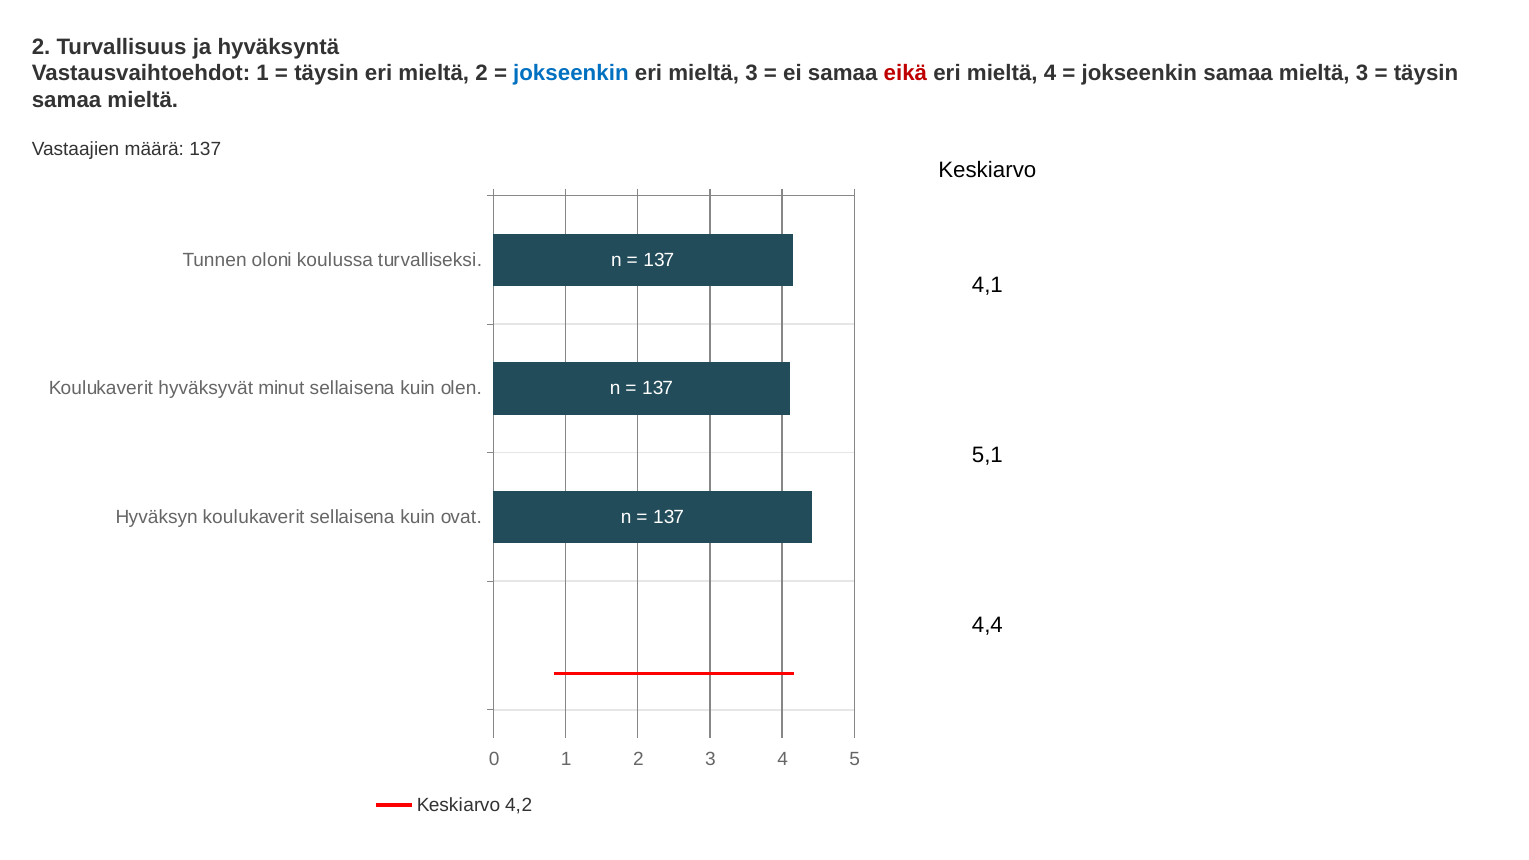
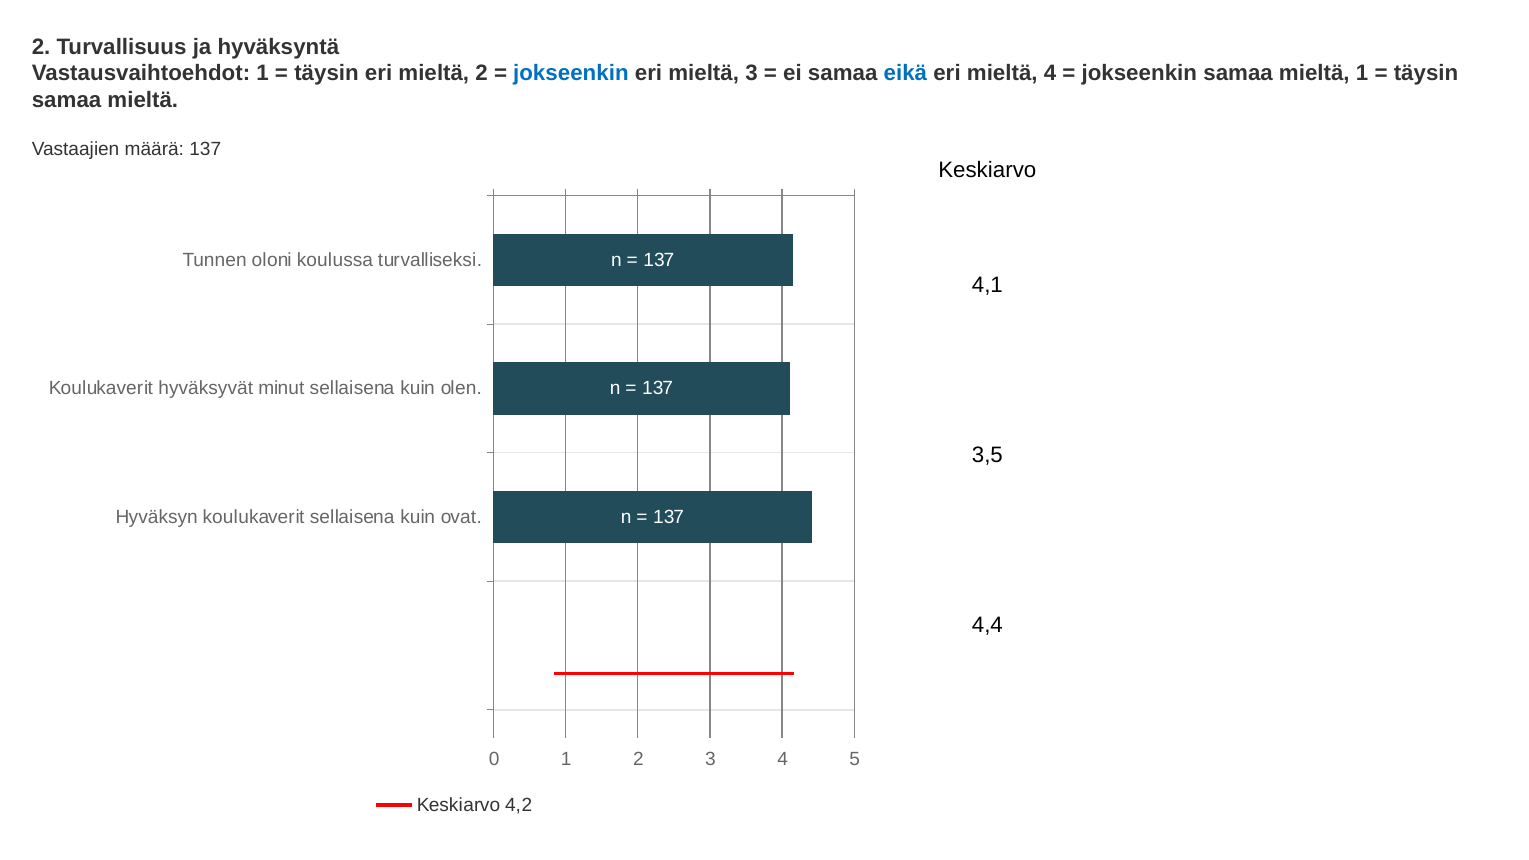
eikä colour: red -> blue
samaa mieltä 3: 3 -> 1
5,1: 5,1 -> 3,5
